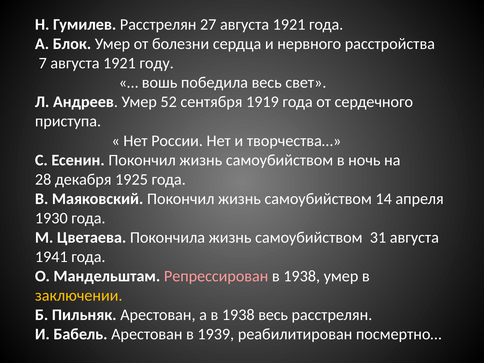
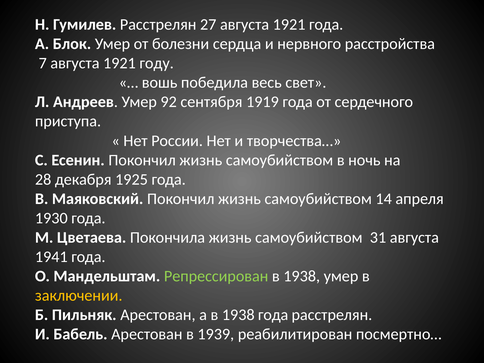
52: 52 -> 92
Репрессирован colour: pink -> light green
1938 весь: весь -> года
